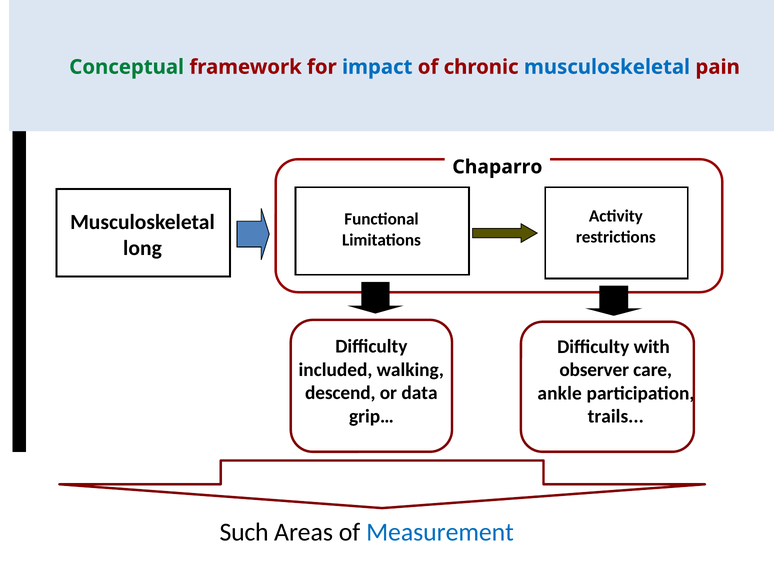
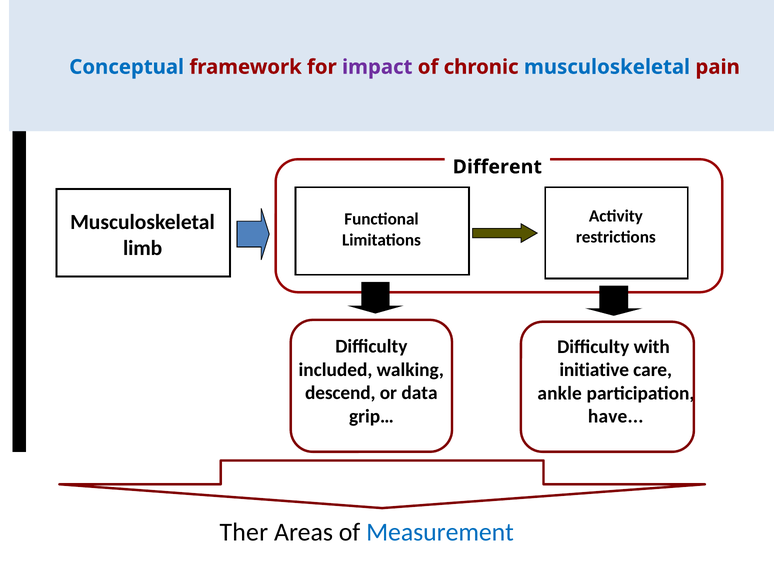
Conceptual colour: green -> blue
impact colour: blue -> purple
Chaparro: Chaparro -> Different
long: long -> limb
observer: observer -> initiative
trails: trails -> have
Such: Such -> Ther
